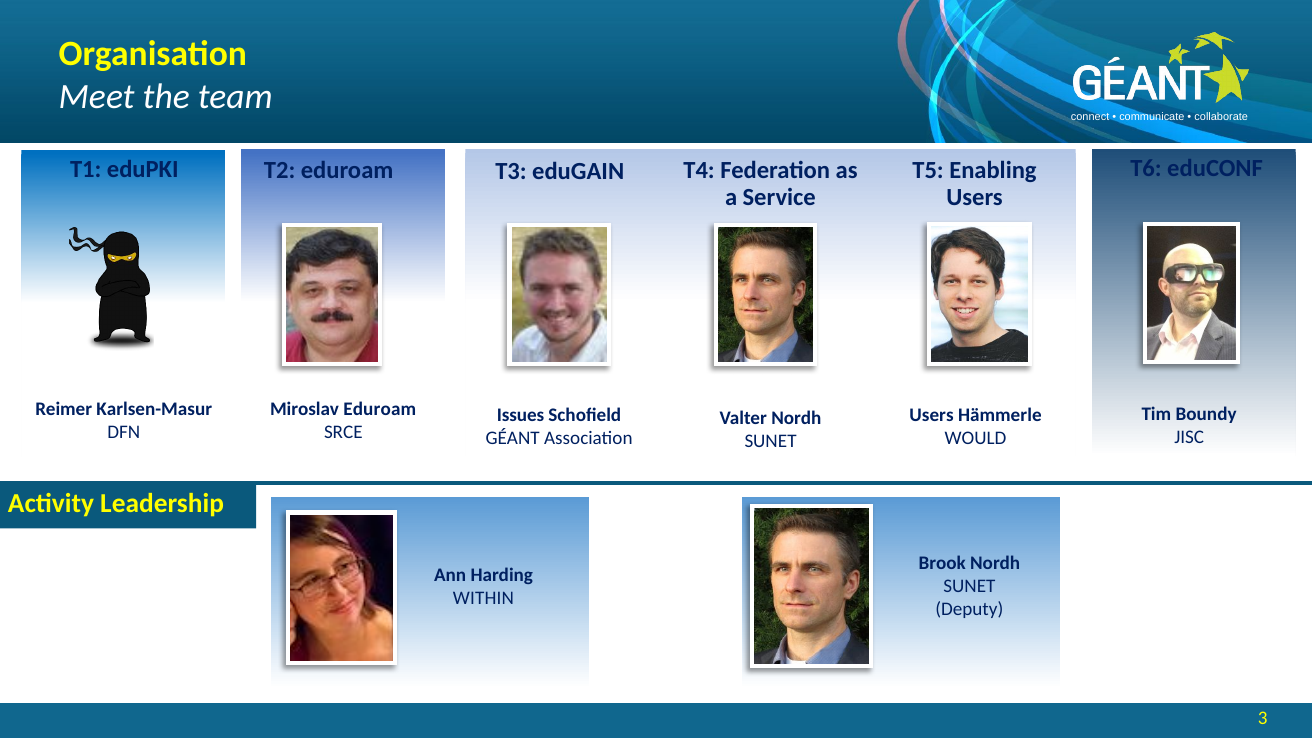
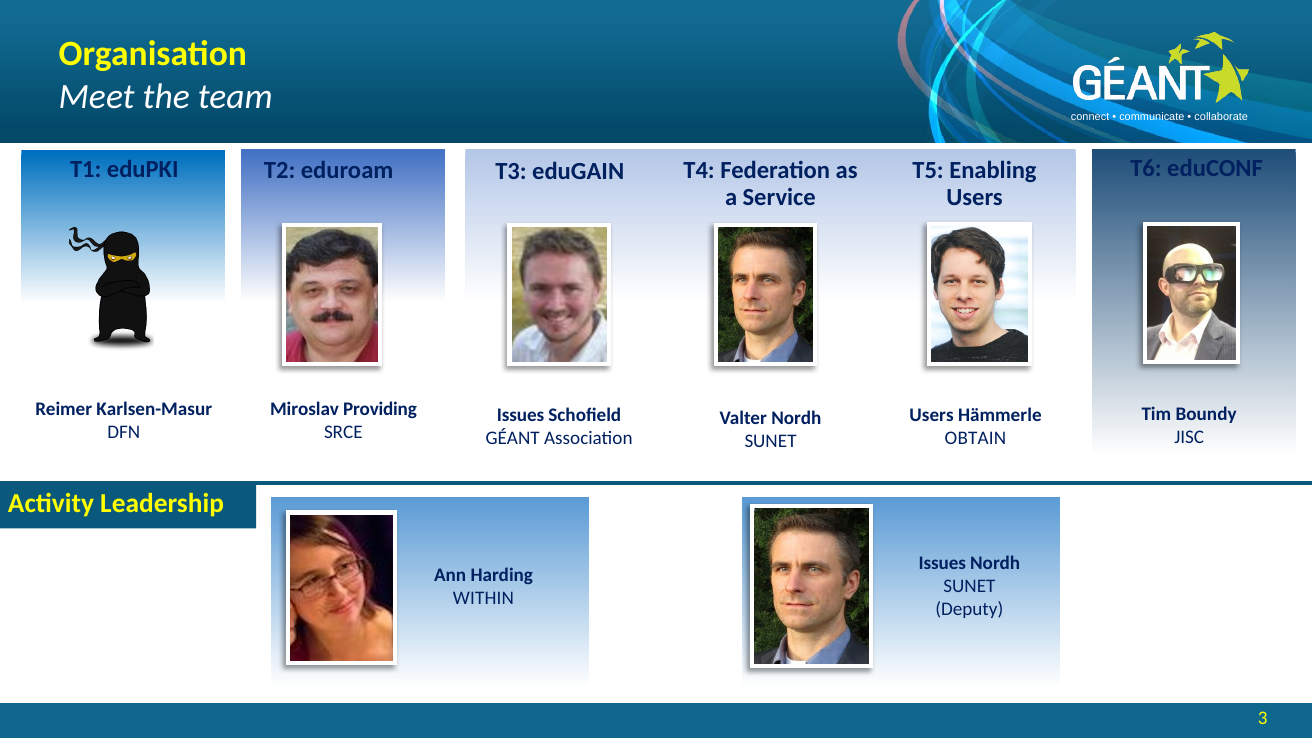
Miroslav Eduroam: Eduroam -> Providing
WOULD: WOULD -> OBTAIN
Brook at (942, 563): Brook -> Issues
